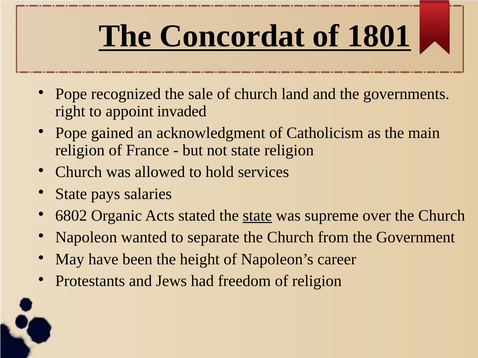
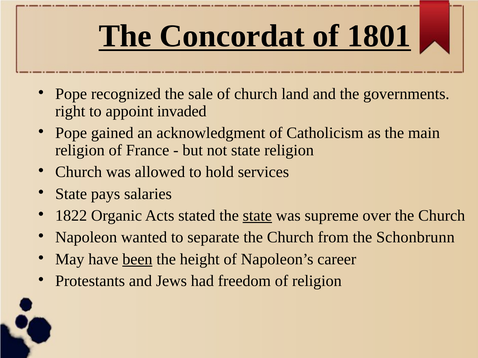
6802: 6802 -> 1822
Government: Government -> Schonbrunn
been underline: none -> present
